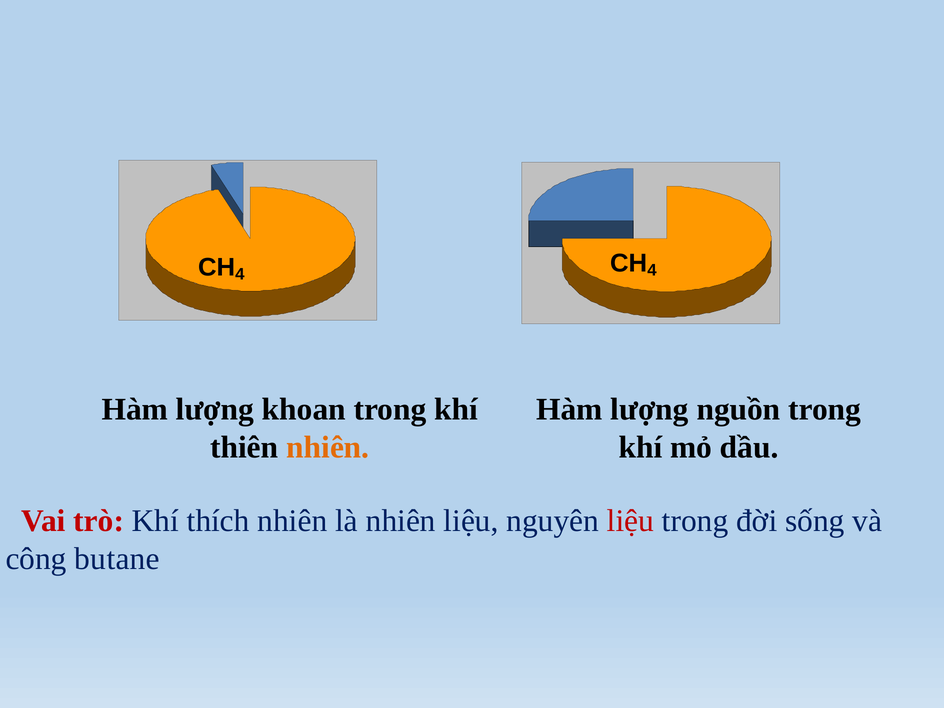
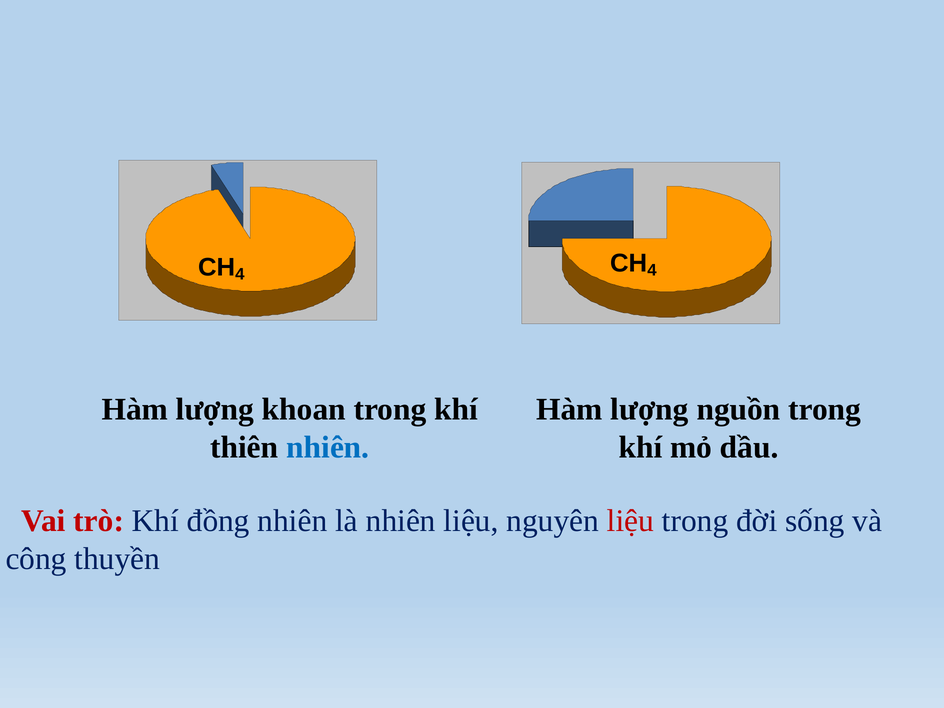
nhiên at (328, 447) colour: orange -> blue
thích: thích -> đồng
butane: butane -> thuyền
